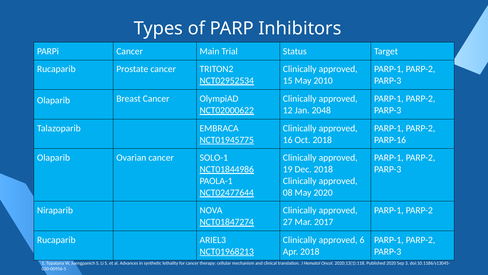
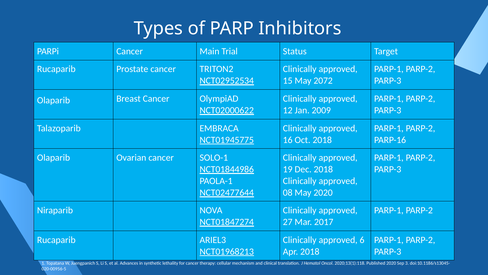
2010: 2010 -> 2072
2048: 2048 -> 2009
